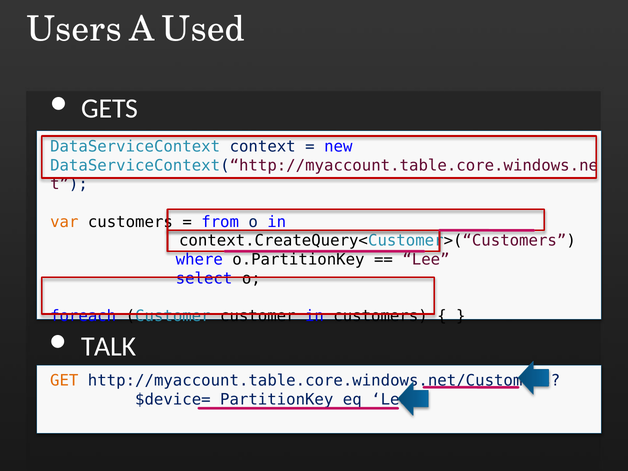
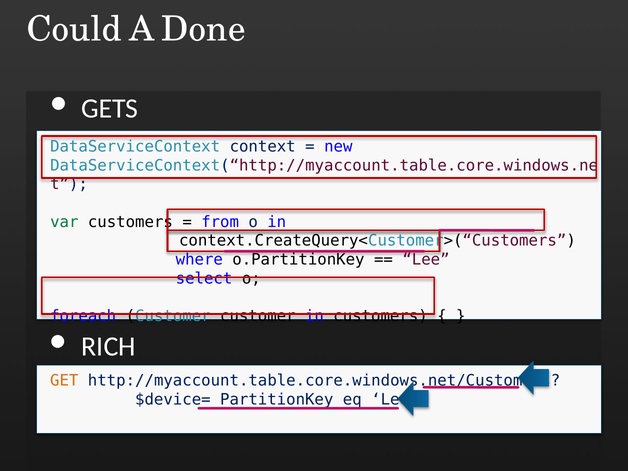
Users: Users -> Could
Used: Used -> Done
var colour: orange -> green
TALK: TALK -> RICH
